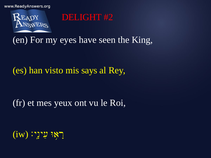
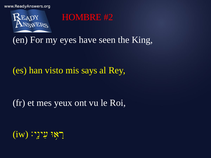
DELIGHT: DELIGHT -> HOMBRE
